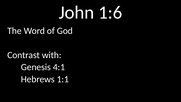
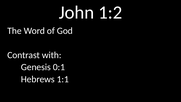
1:6: 1:6 -> 1:2
4:1: 4:1 -> 0:1
